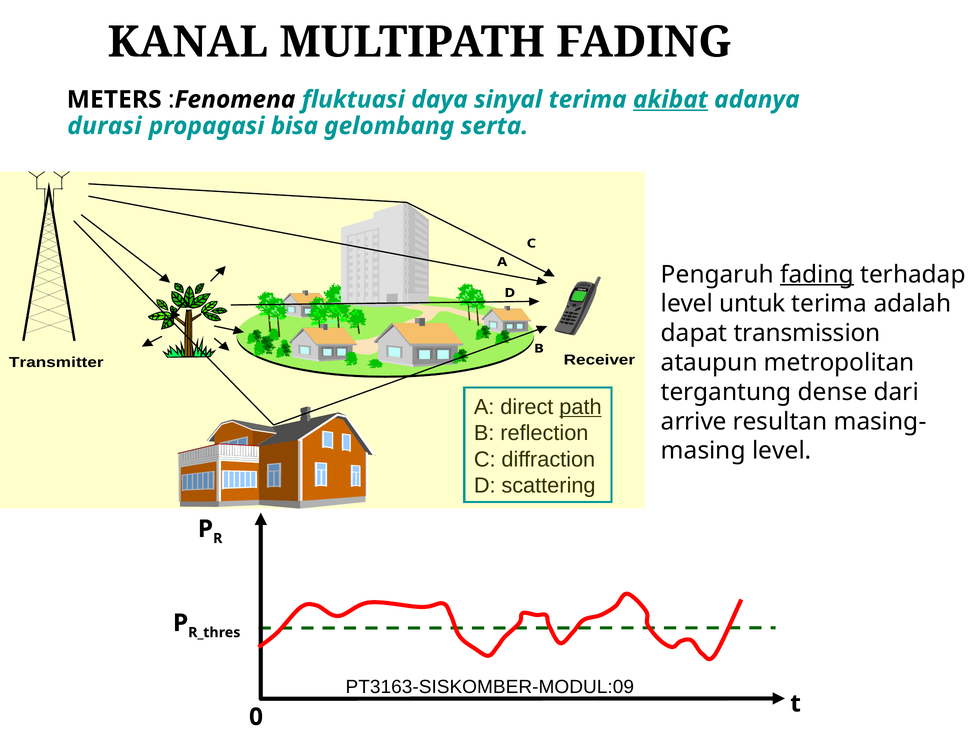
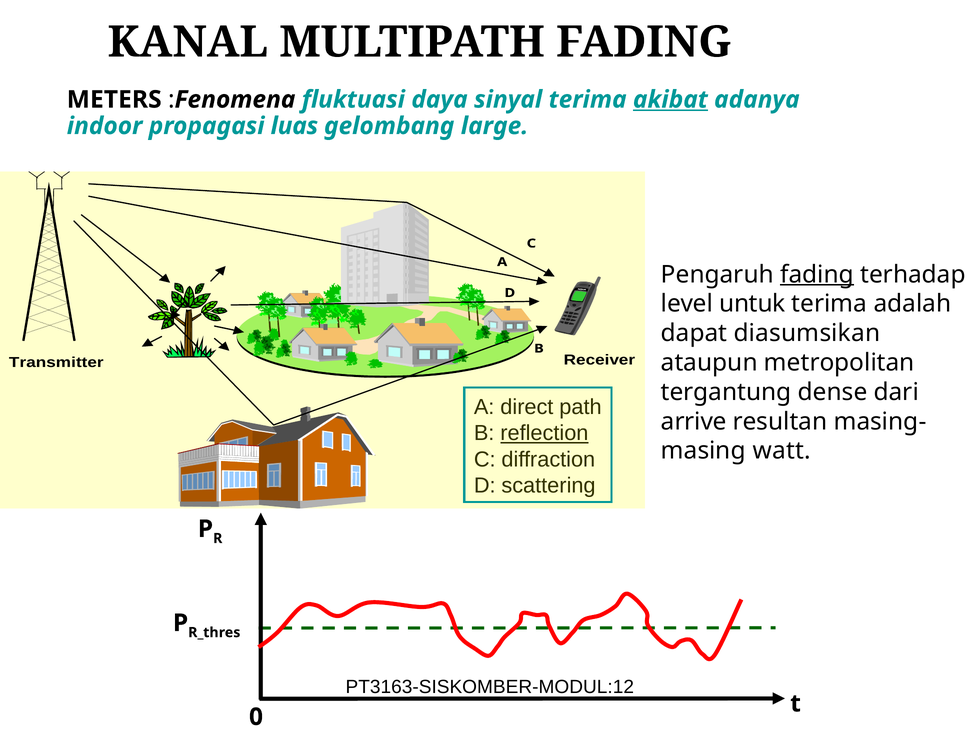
durasi: durasi -> indoor
bisa: bisa -> luas
serta: serta -> large
transmission: transmission -> diasumsikan
path underline: present -> none
reflection underline: none -> present
level at (782, 451): level -> watt
PT3163-SISKOMBER-MODUL:09: PT3163-SISKOMBER-MODUL:09 -> PT3163-SISKOMBER-MODUL:12
